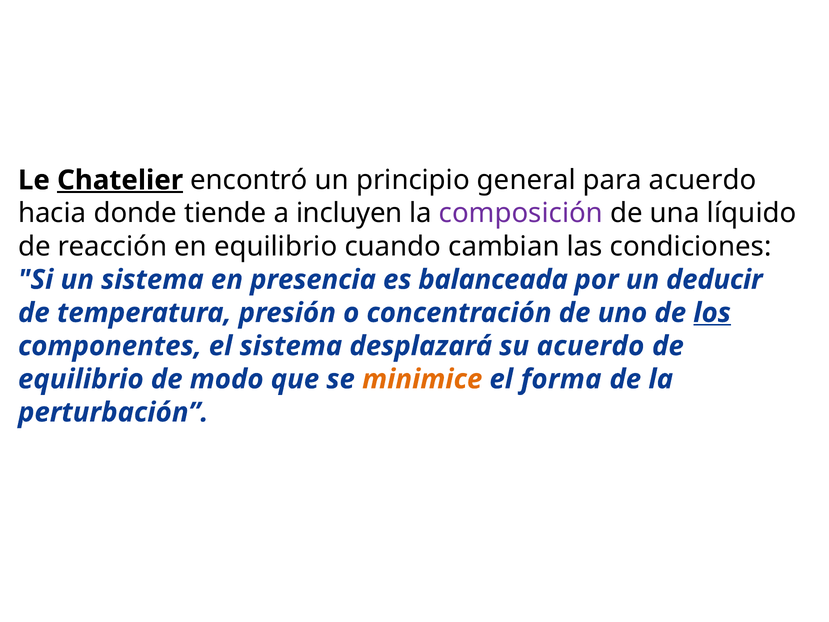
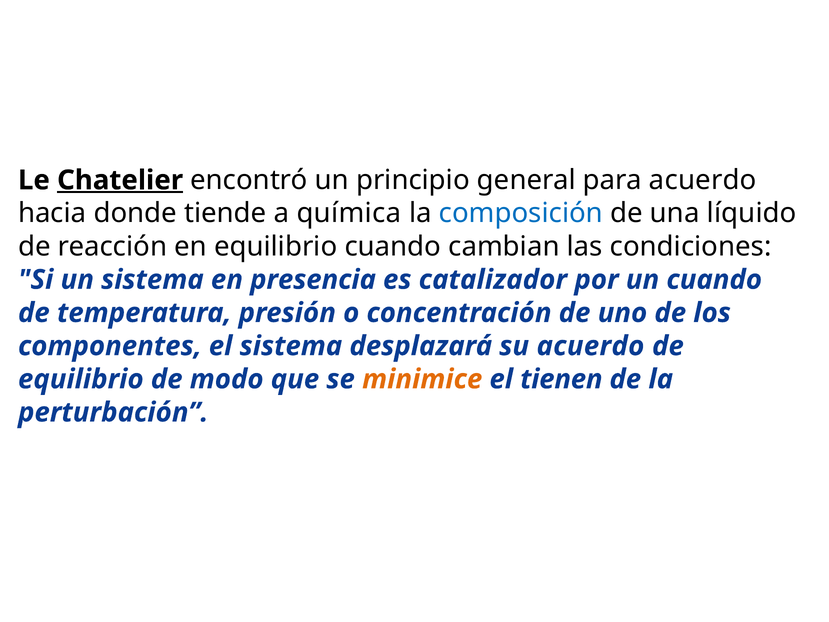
incluyen: incluyen -> química
composición colour: purple -> blue
balanceada: balanceada -> catalizador
un deducir: deducir -> cuando
los underline: present -> none
forma: forma -> tienen
